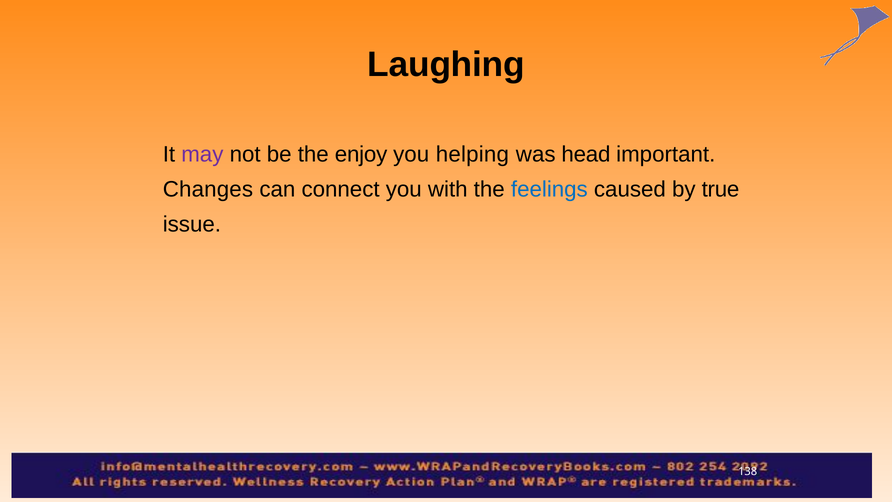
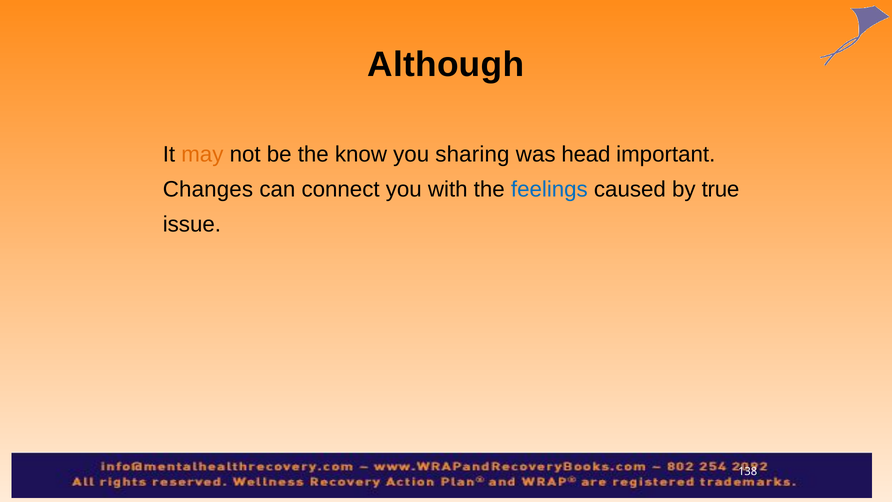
Laughing: Laughing -> Although
may colour: purple -> orange
enjoy: enjoy -> know
helping: helping -> sharing
